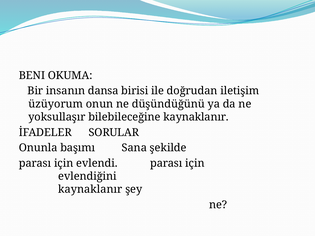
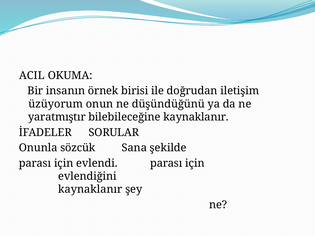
BENI: BENI -> ACIL
dansa: dansa -> örnek
yoksullaşır: yoksullaşır -> yaratmıştır
başımı: başımı -> sözcük
